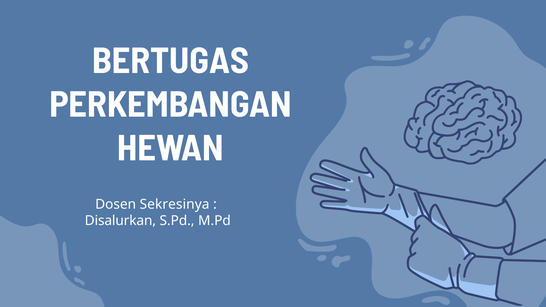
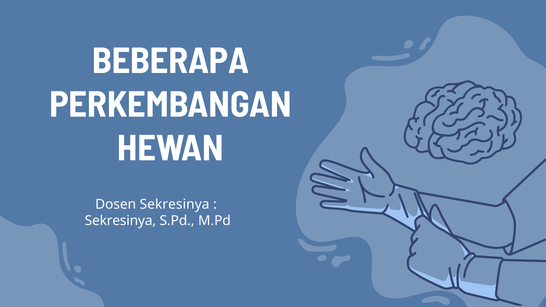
BERTUGAS: BERTUGAS -> BEBERAPA
Disalurkan at (120, 221): Disalurkan -> Sekresinya
